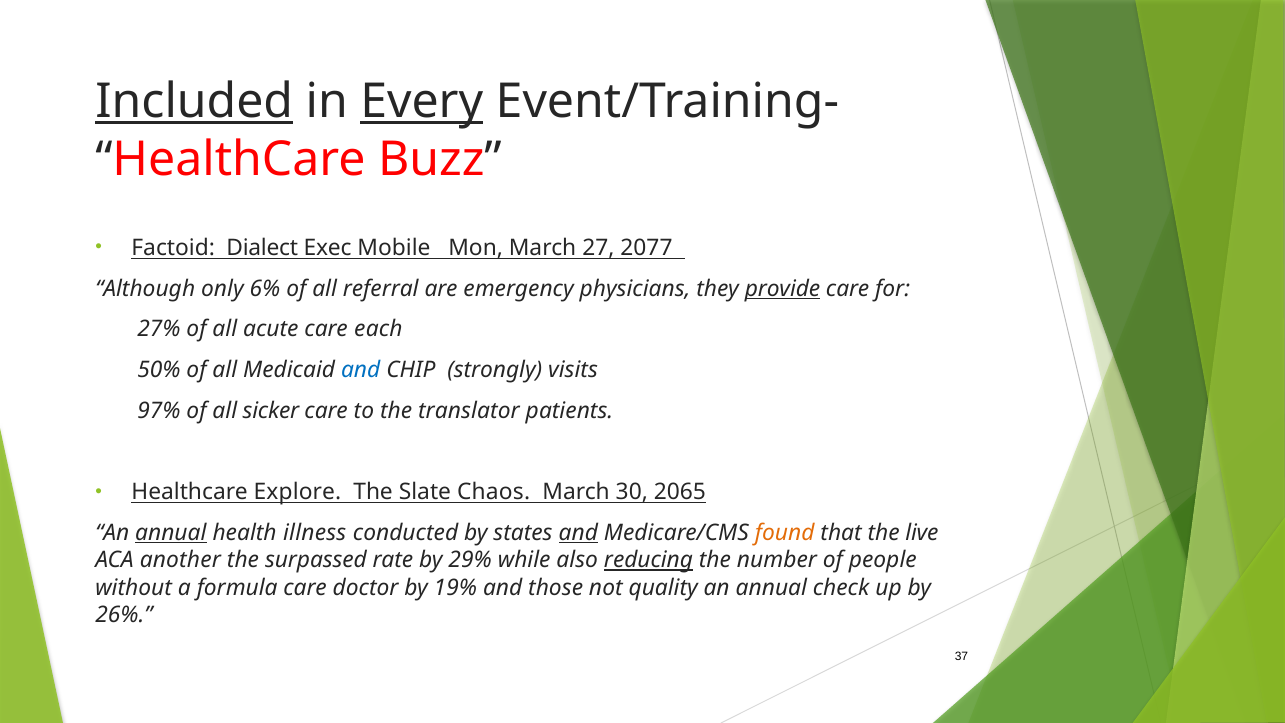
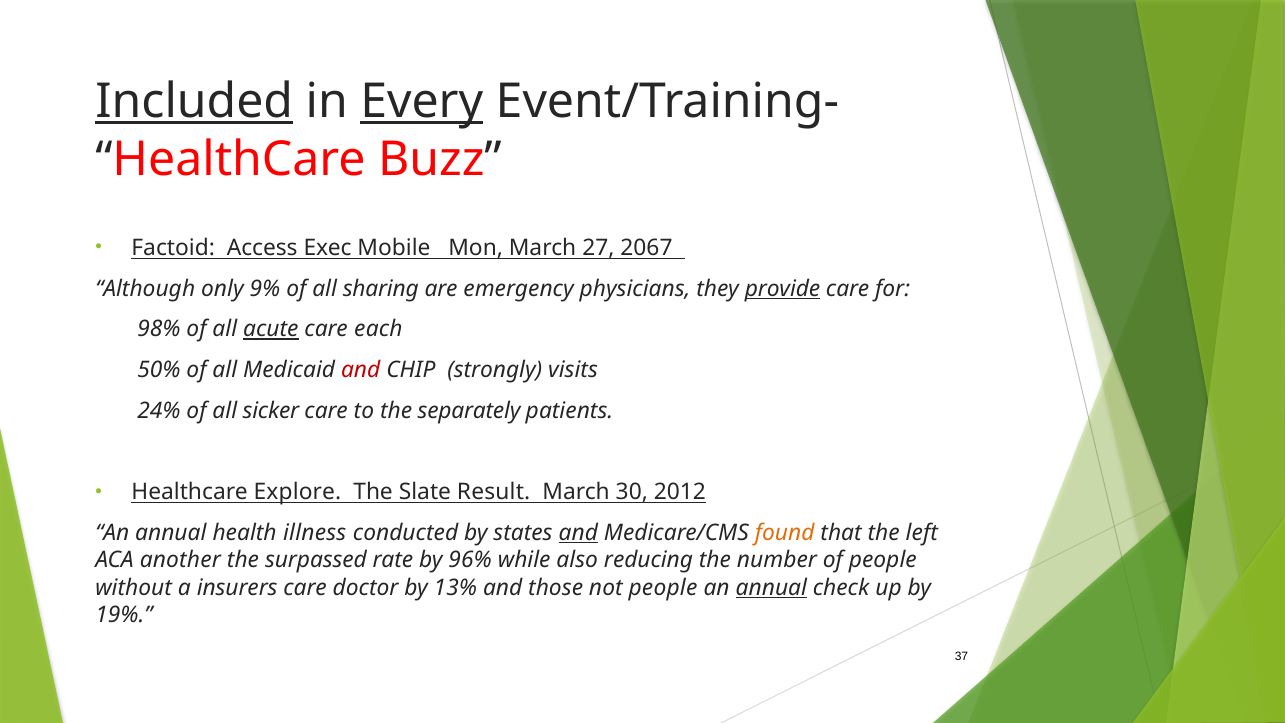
Dialect: Dialect -> Access
2077: 2077 -> 2067
6%: 6% -> 9%
referral: referral -> sharing
27%: 27% -> 98%
acute underline: none -> present
and at (361, 370) colour: blue -> red
97%: 97% -> 24%
translator: translator -> separately
Chaos: Chaos -> Result
2065: 2065 -> 2012
annual at (171, 533) underline: present -> none
live: live -> left
29%: 29% -> 96%
reducing underline: present -> none
formula: formula -> insurers
19%: 19% -> 13%
not quality: quality -> people
annual at (771, 587) underline: none -> present
26%: 26% -> 19%
